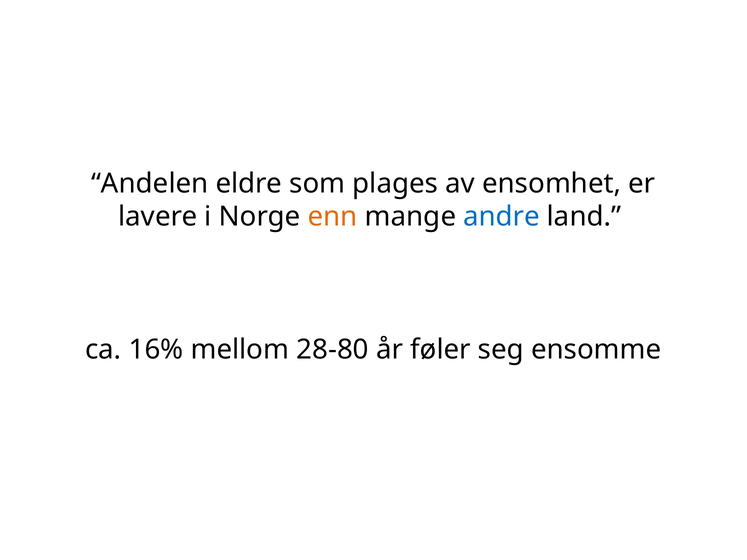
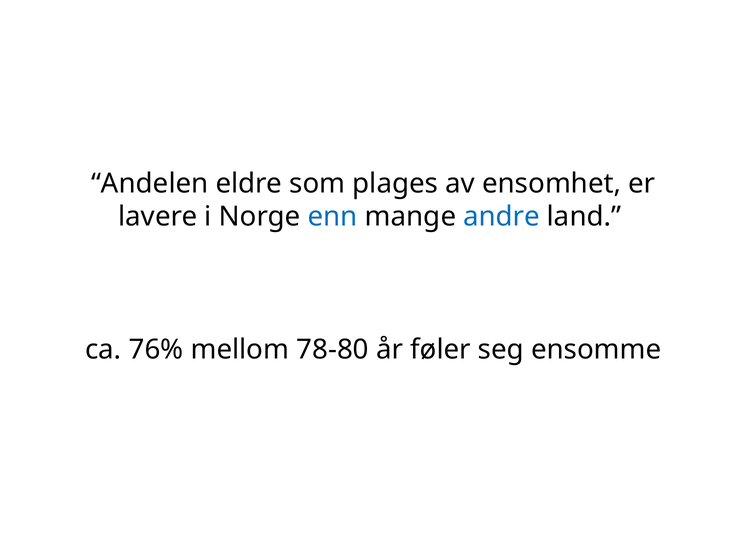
enn colour: orange -> blue
16%: 16% -> 76%
28-80: 28-80 -> 78-80
